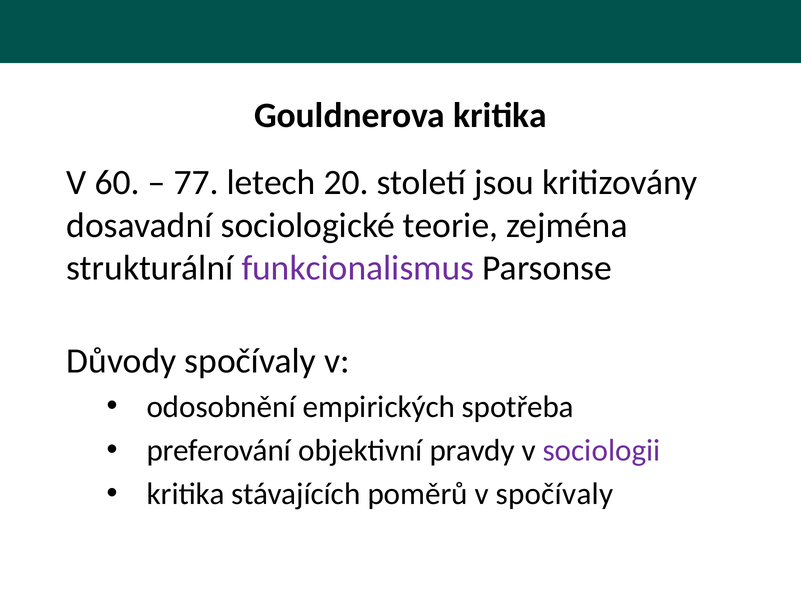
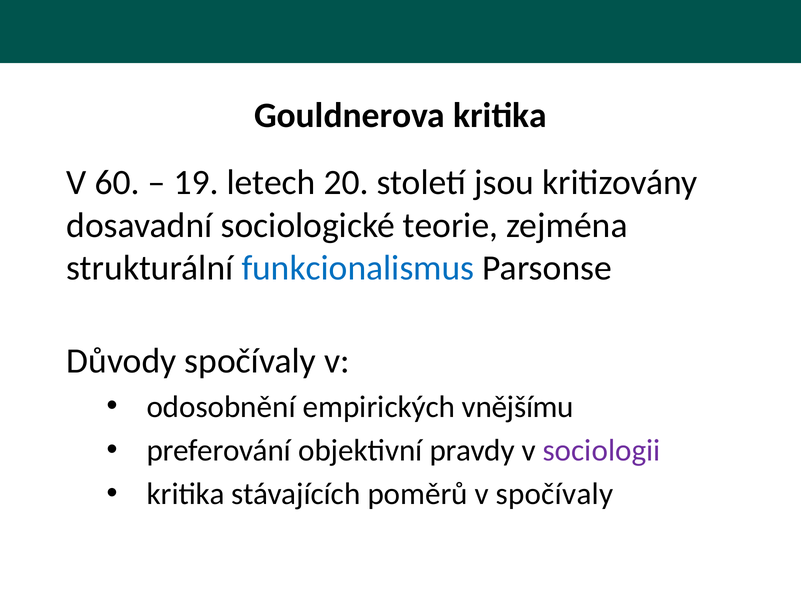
77: 77 -> 19
funkcionalismus colour: purple -> blue
spotřeba: spotřeba -> vnějšímu
